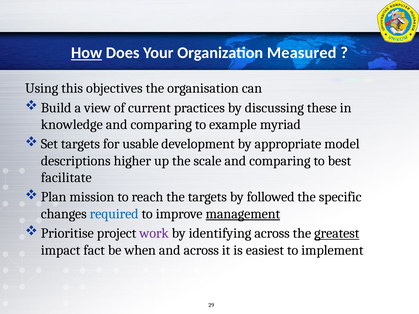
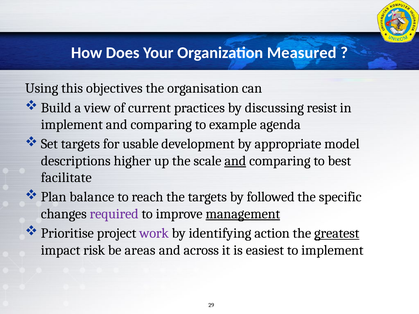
How underline: present -> none
these: these -> resist
knowledge at (72, 125): knowledge -> implement
myriad: myriad -> agenda
and at (235, 161) underline: none -> present
mission: mission -> balance
required colour: blue -> purple
identifying across: across -> action
fact: fact -> risk
when: when -> areas
